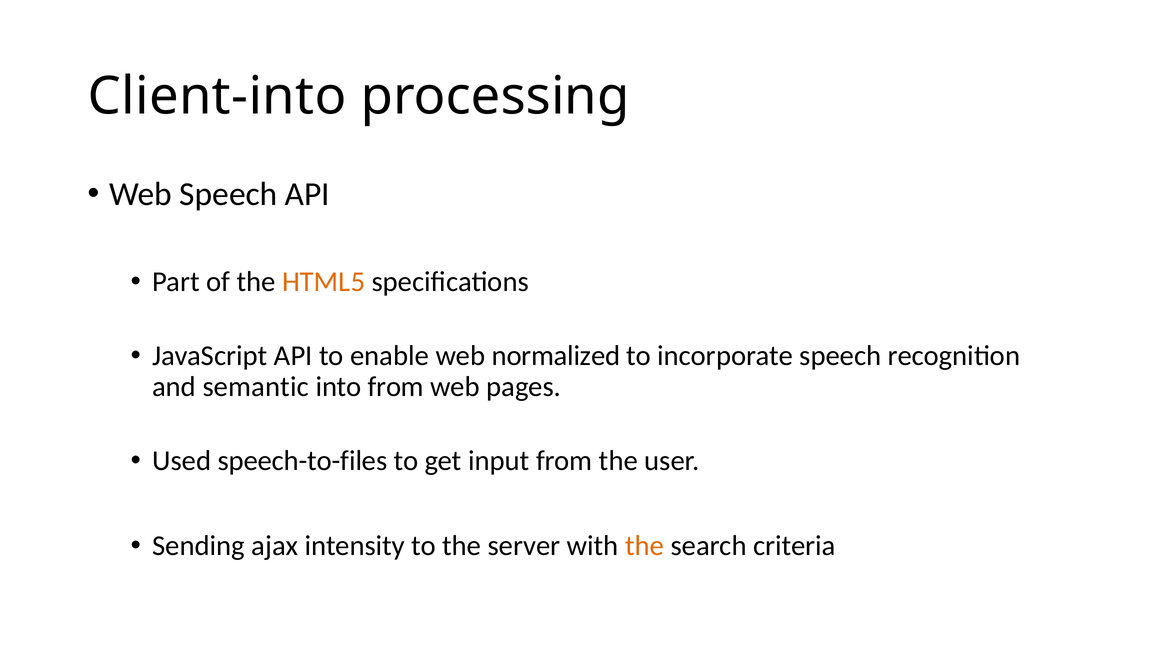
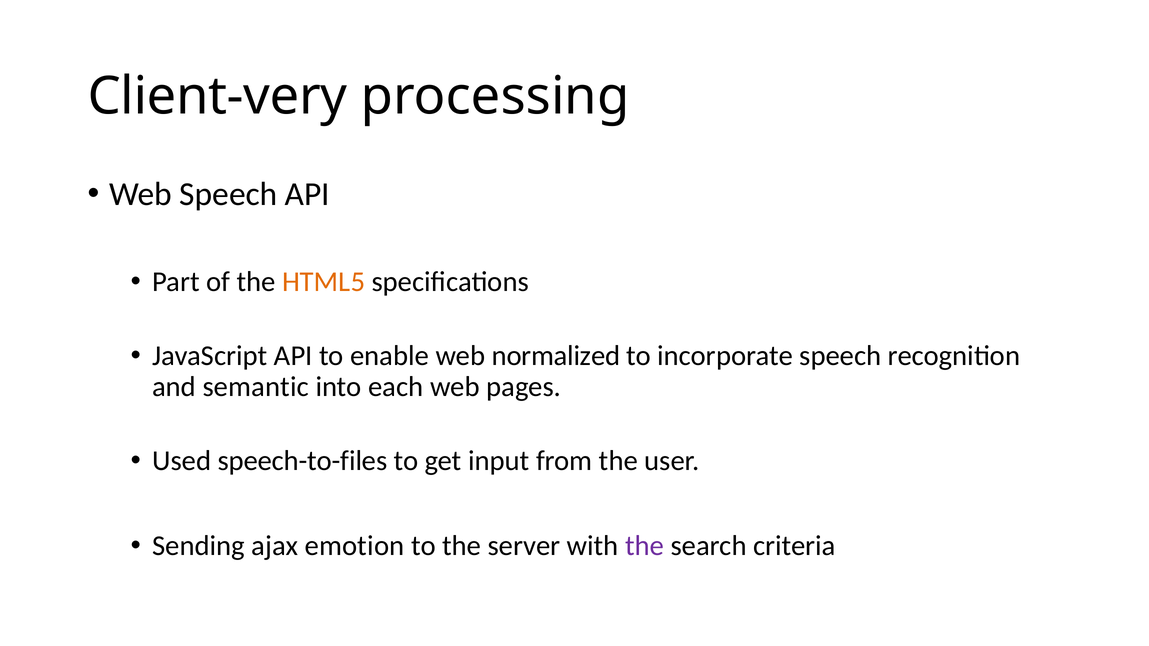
Client-into: Client-into -> Client-very
into from: from -> each
intensity: intensity -> emotion
the at (644, 546) colour: orange -> purple
